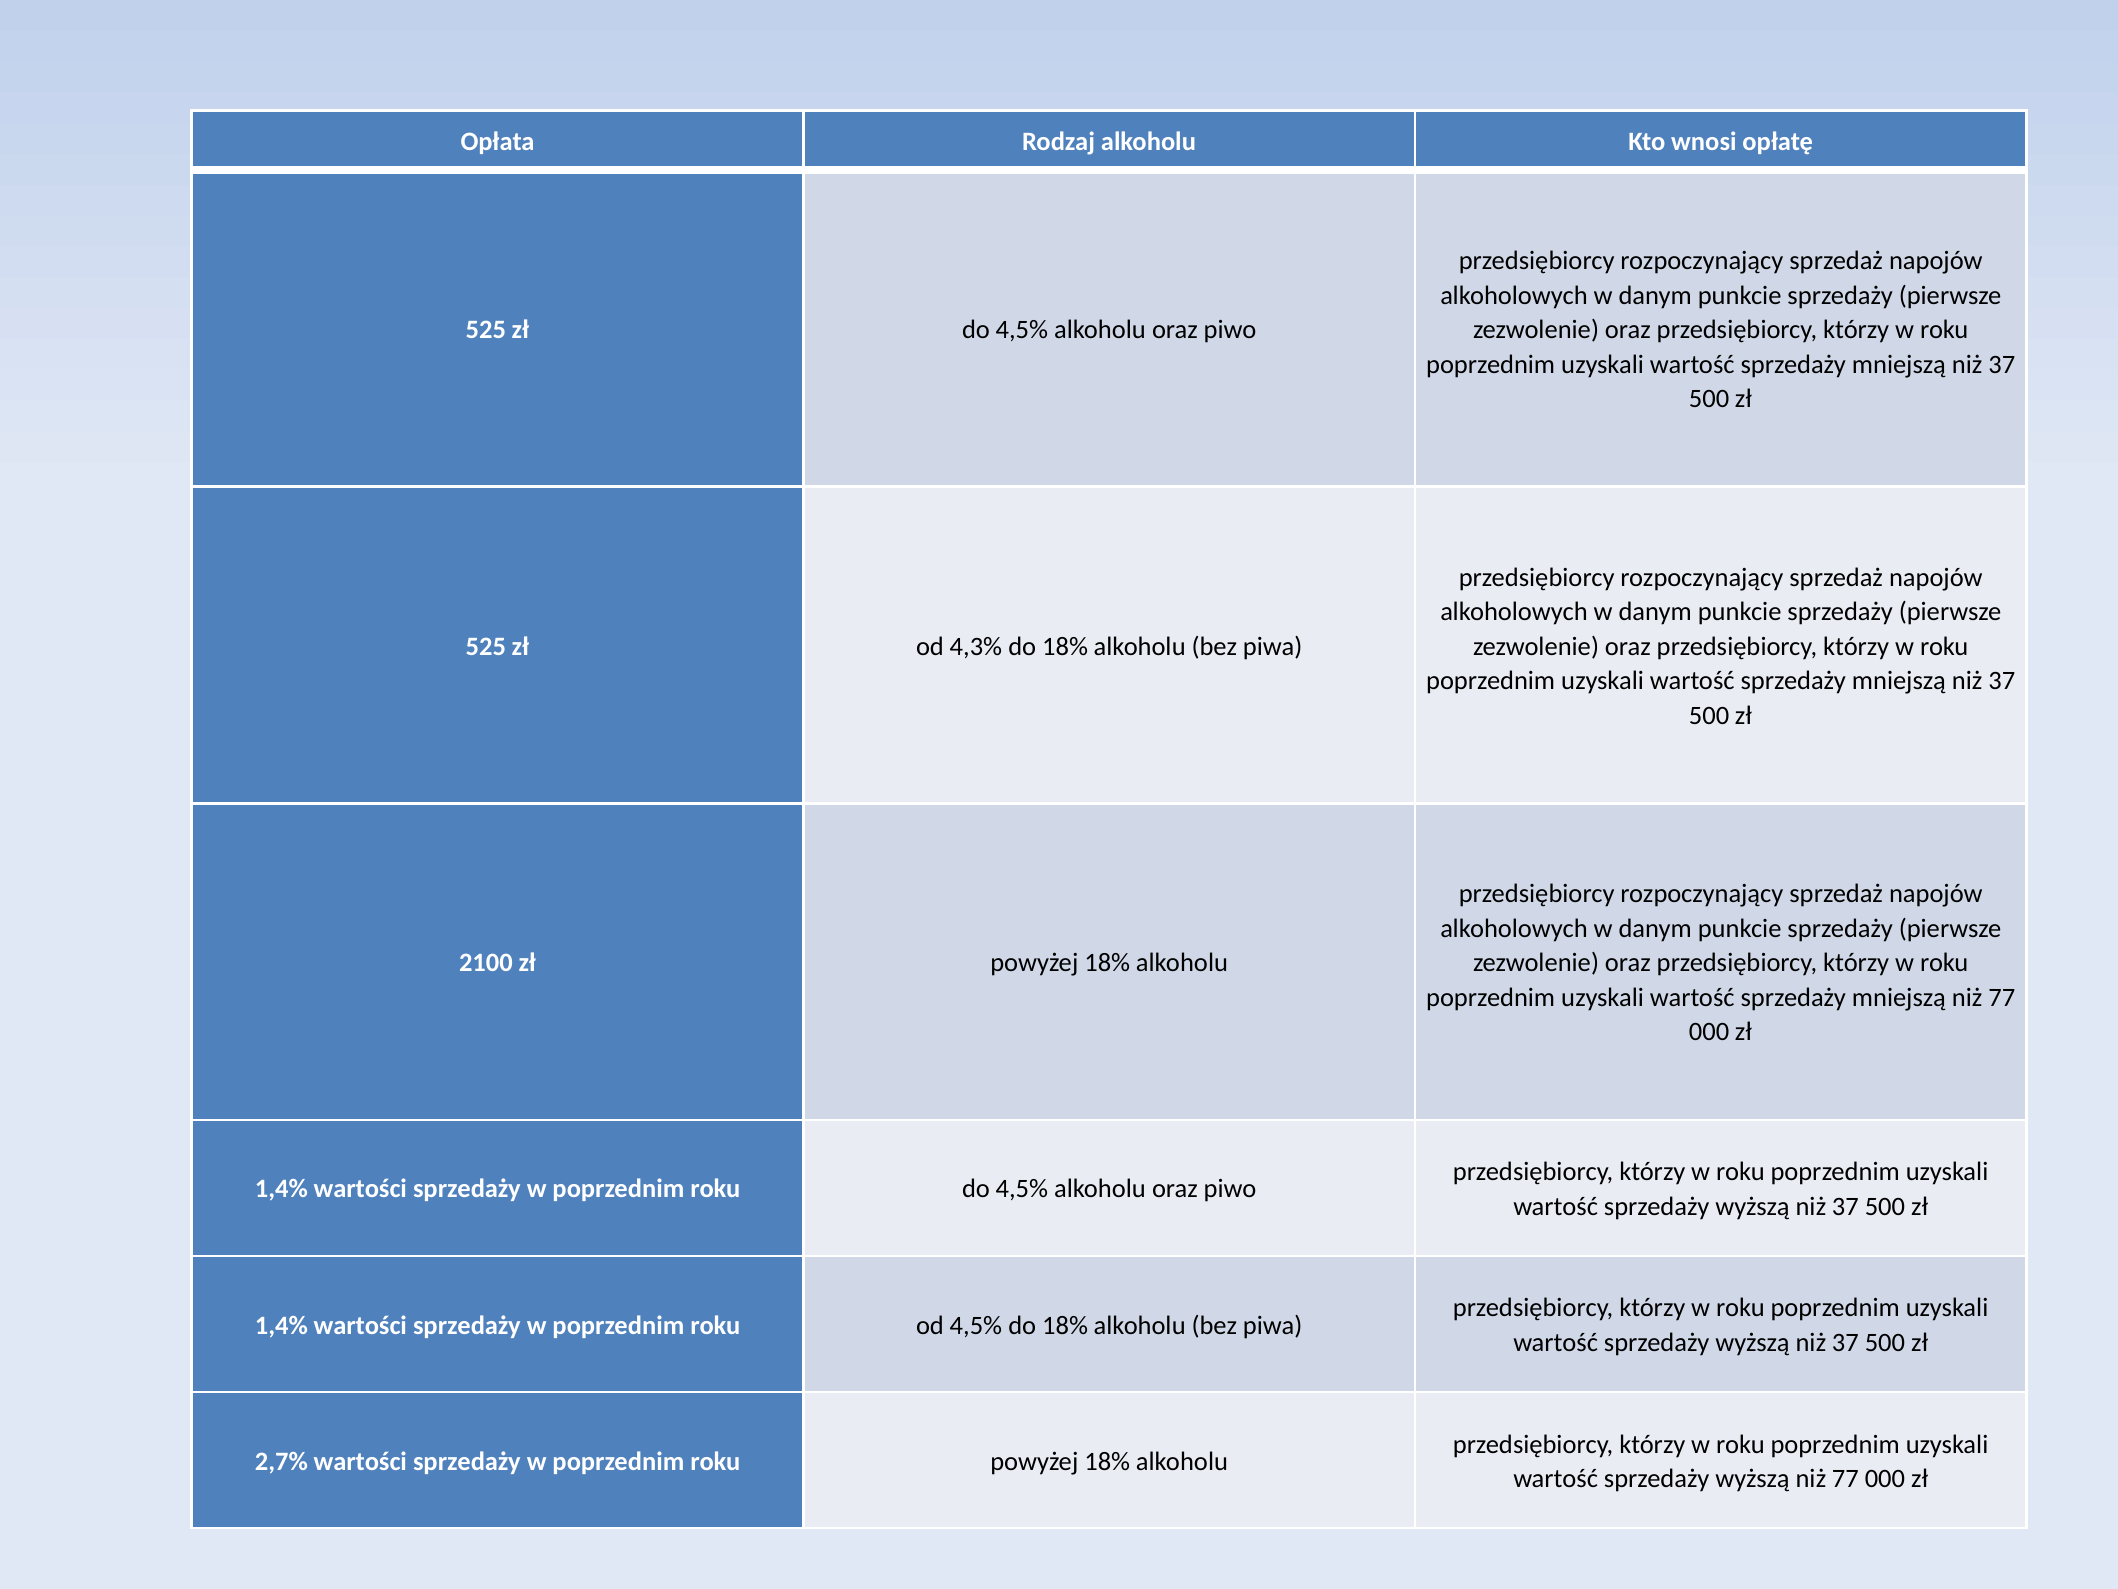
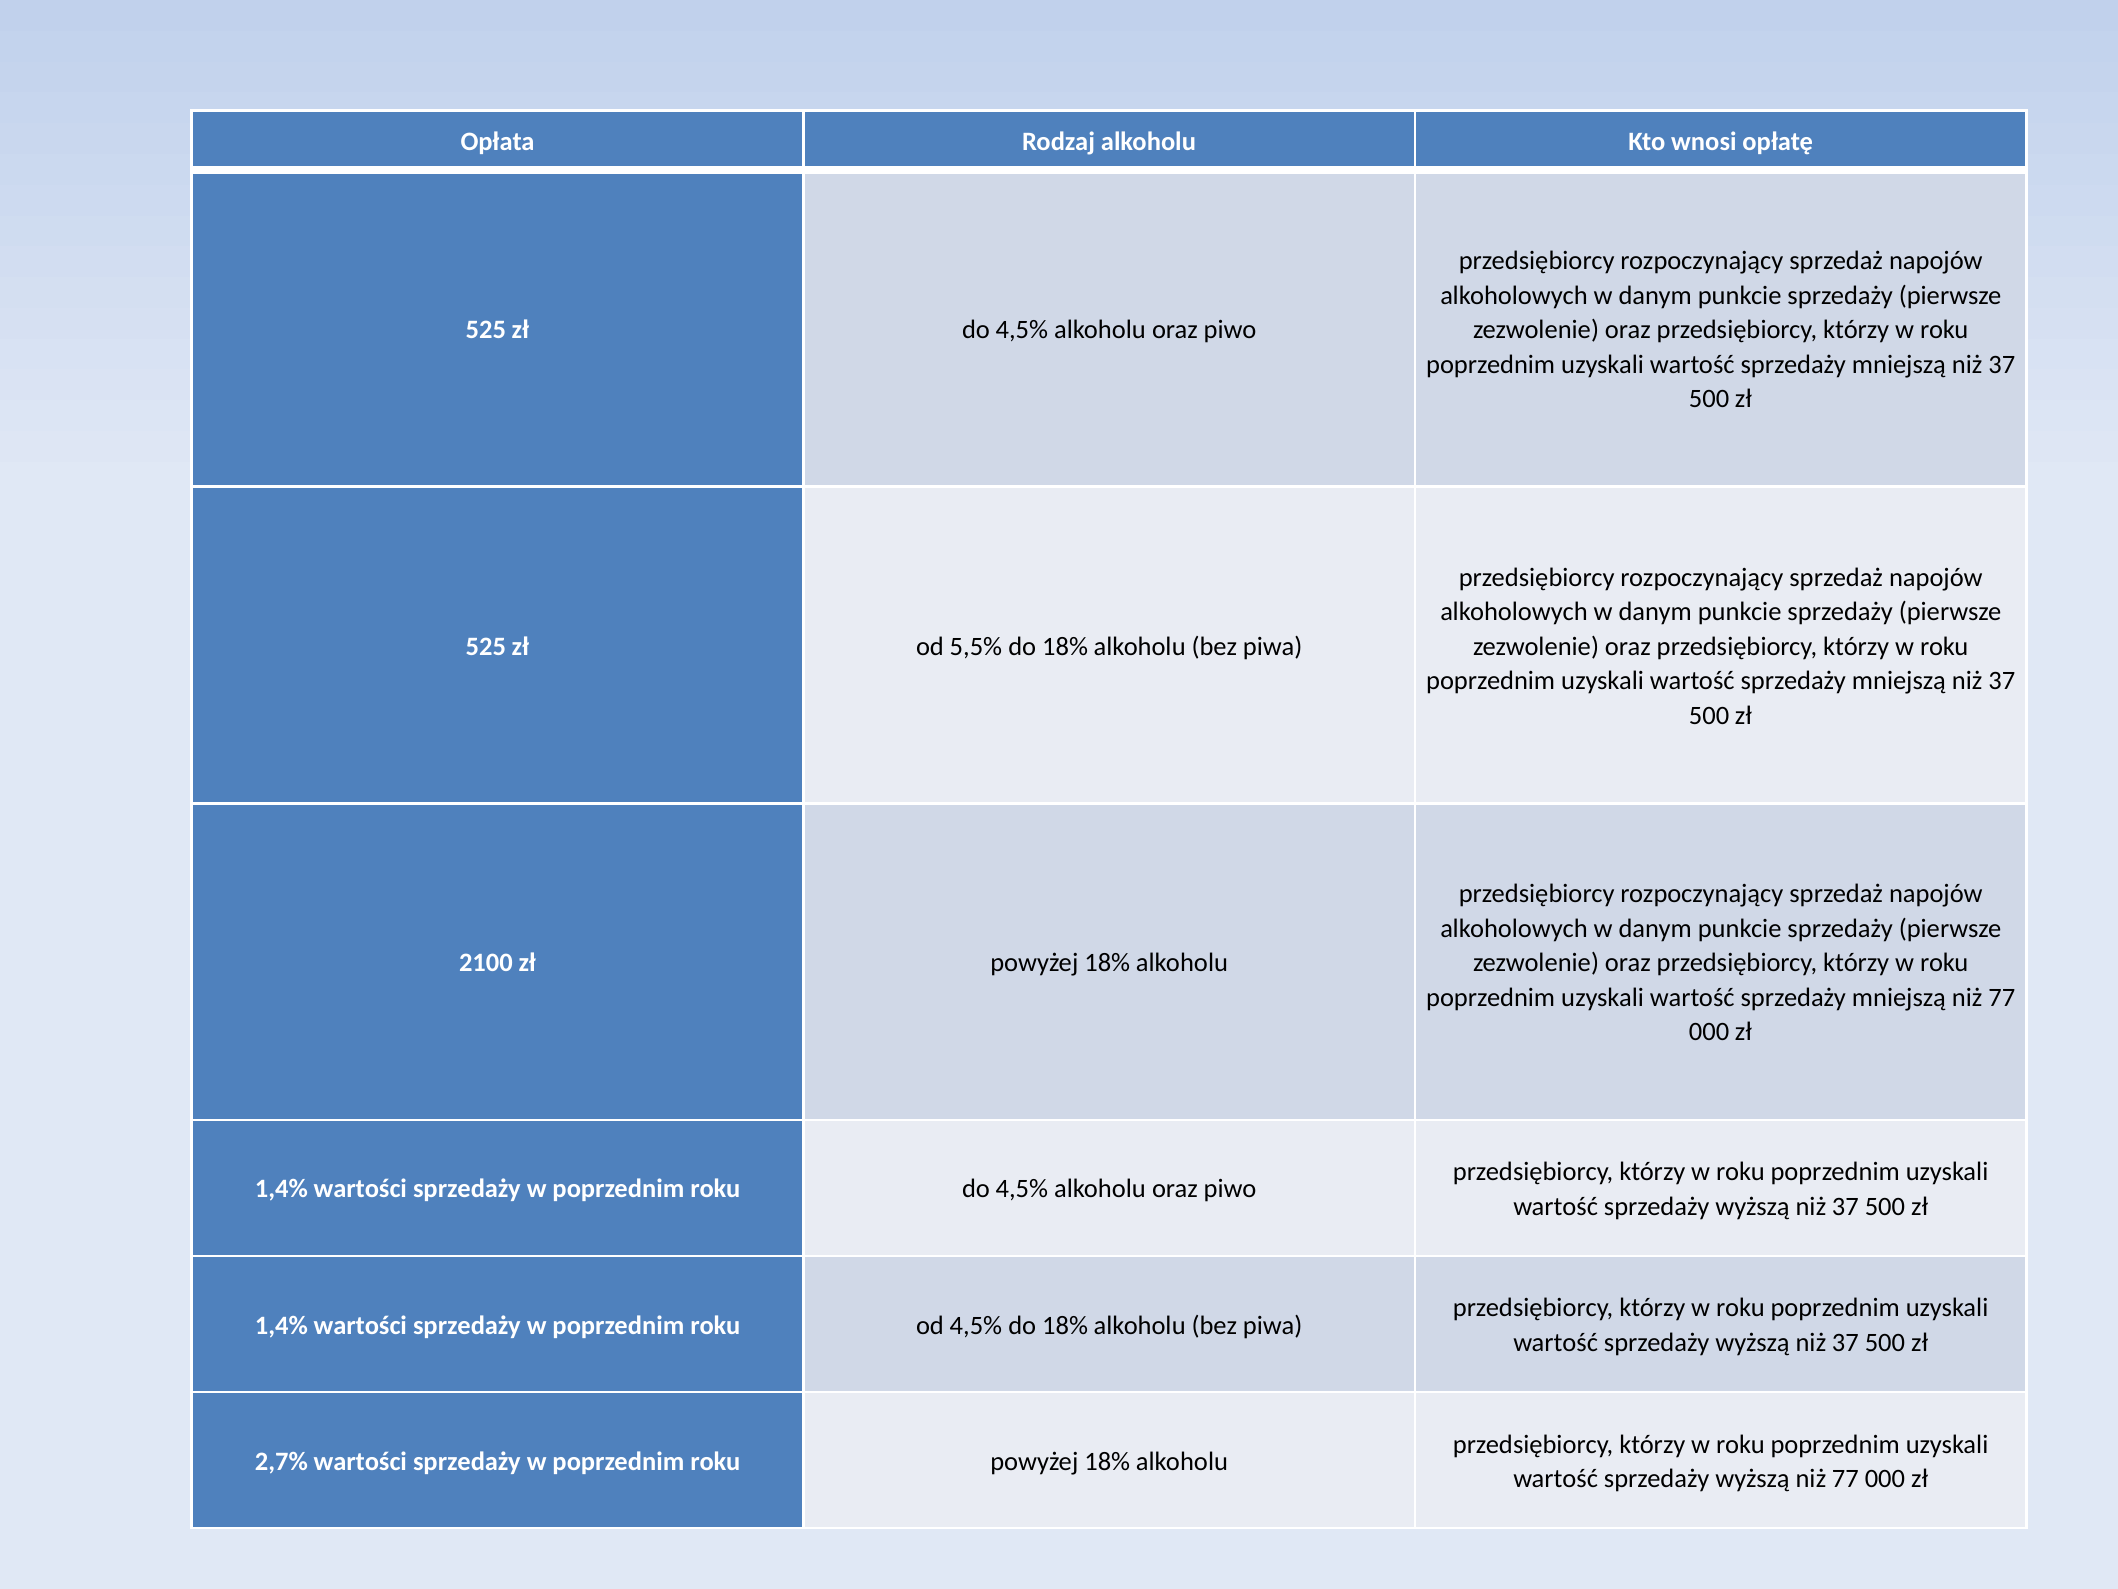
4,3%: 4,3% -> 5,5%
